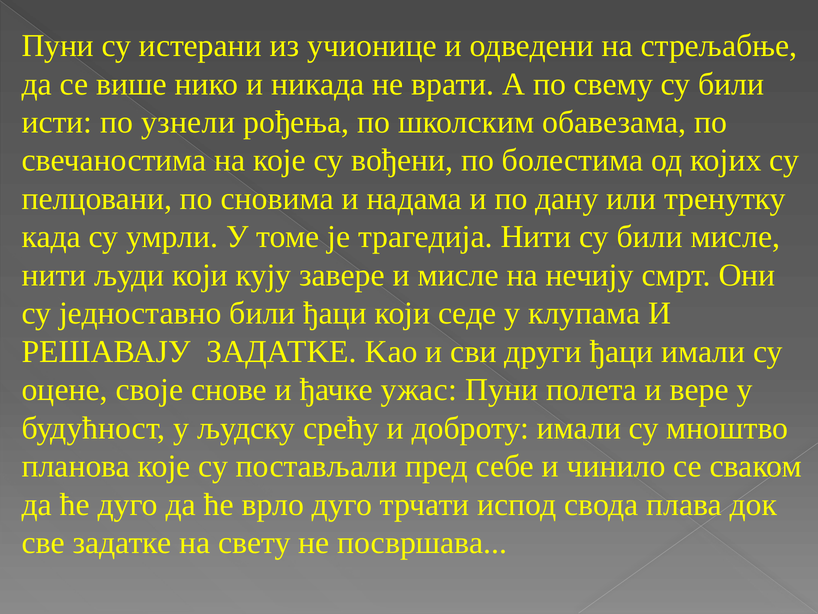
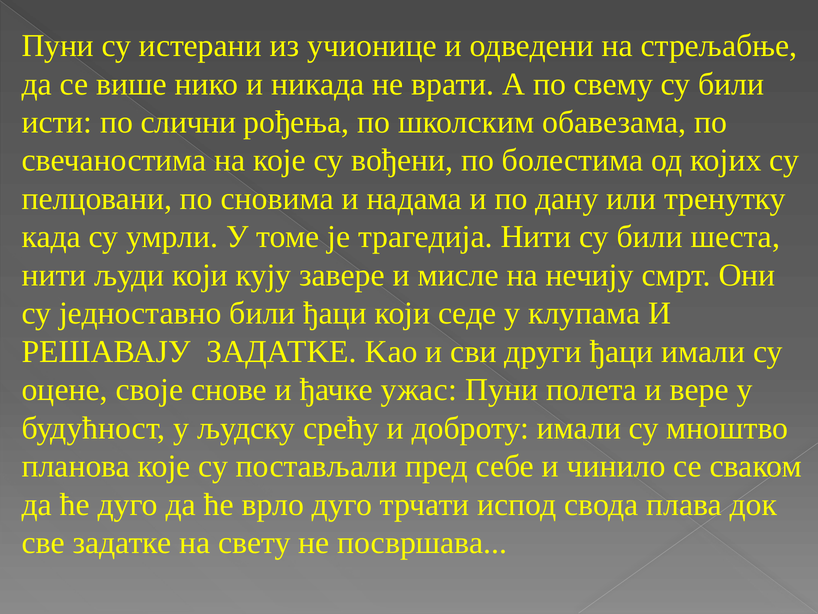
узнели: узнели -> слични
били мисле: мисле -> шеста
